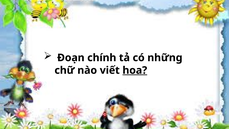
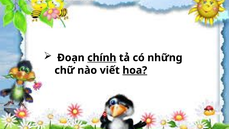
chính underline: none -> present
